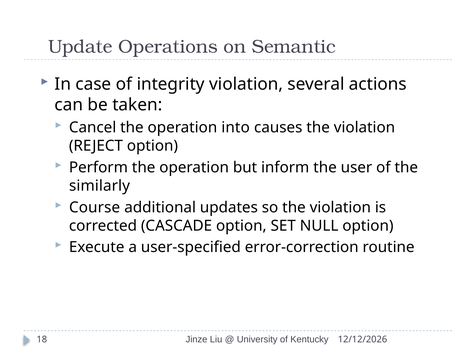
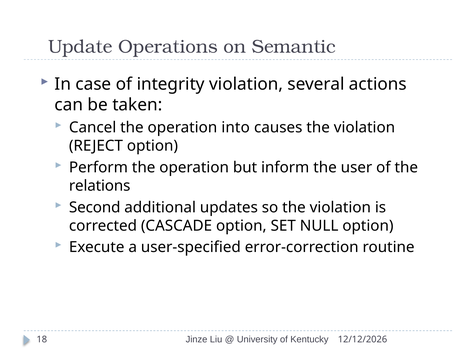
similarly: similarly -> relations
Course: Course -> Second
